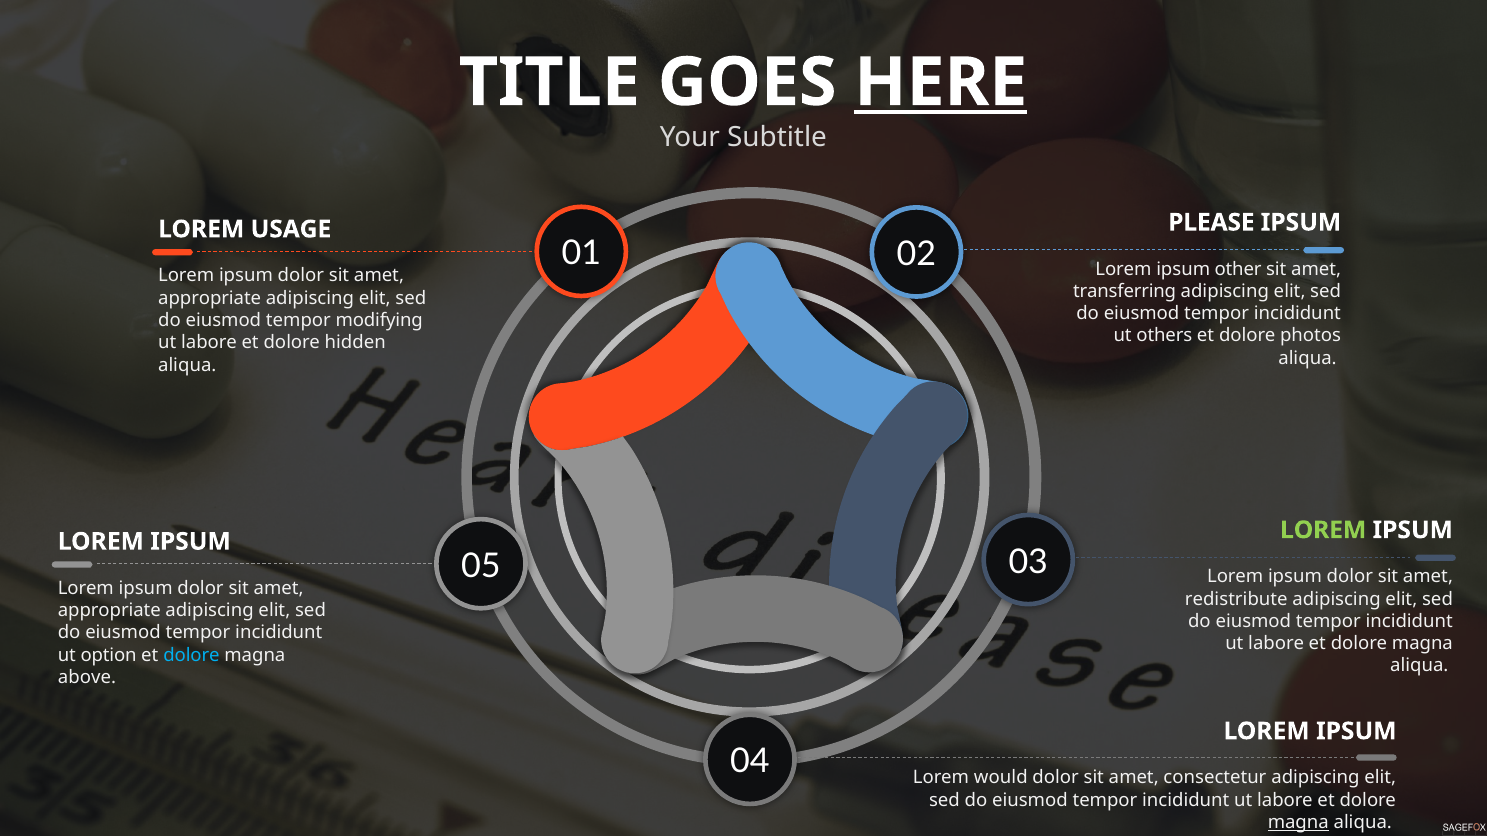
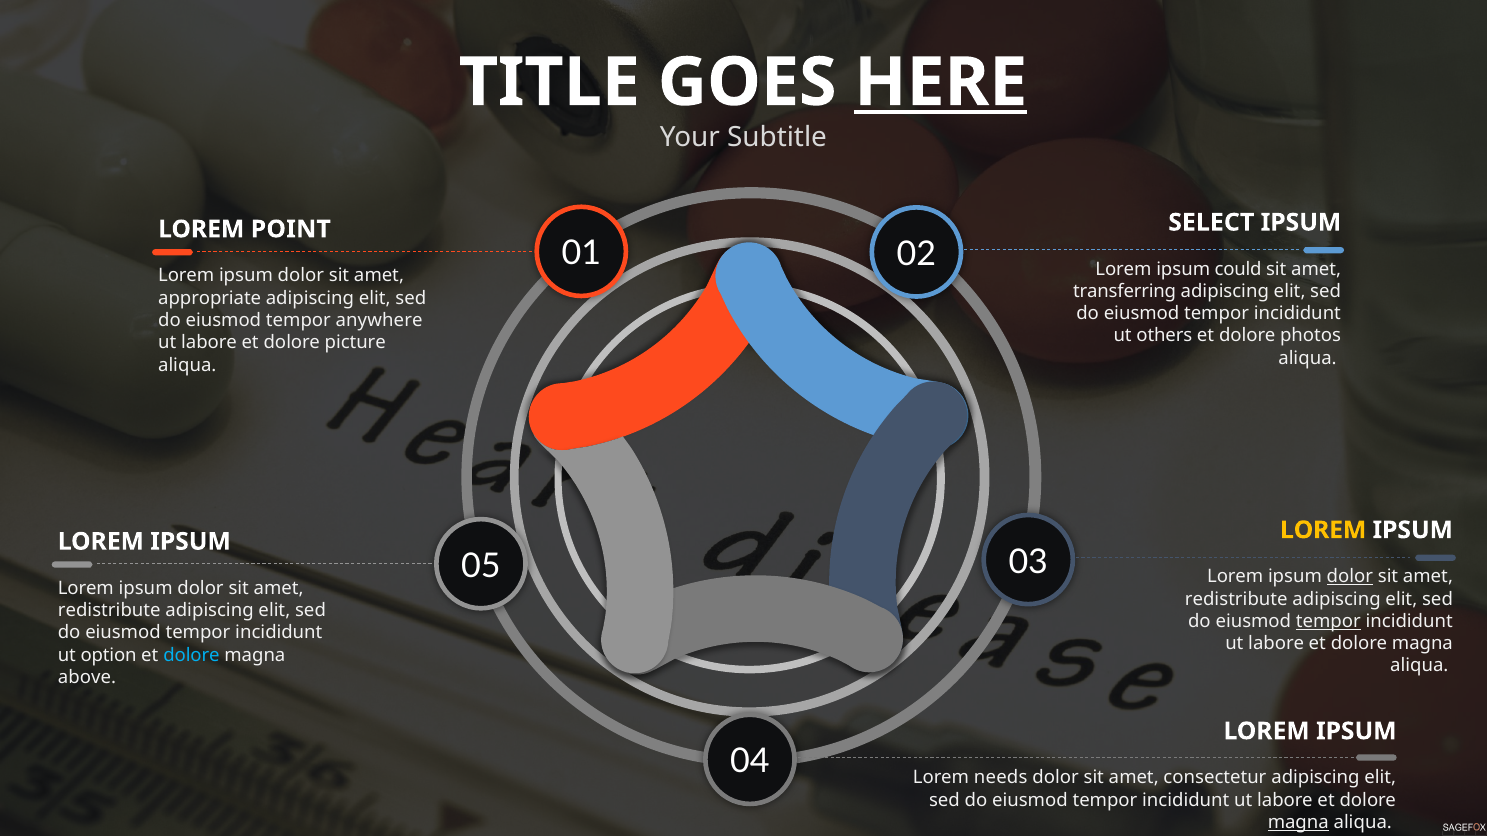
PLEASE: PLEASE -> SELECT
USAGE: USAGE -> POINT
other: other -> could
modifying: modifying -> anywhere
hidden: hidden -> picture
LOREM at (1323, 530) colour: light green -> yellow
dolor at (1350, 577) underline: none -> present
appropriate at (109, 611): appropriate -> redistribute
tempor at (1328, 622) underline: none -> present
would: would -> needs
